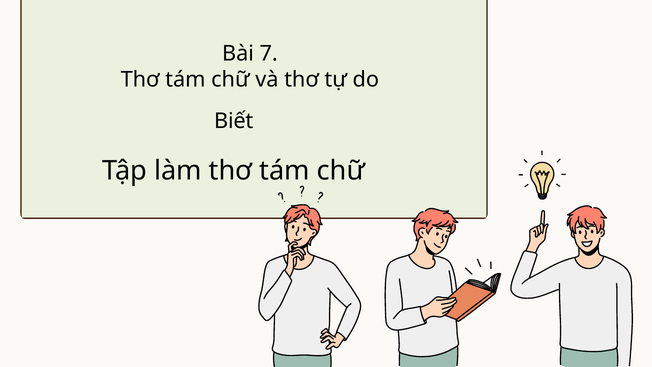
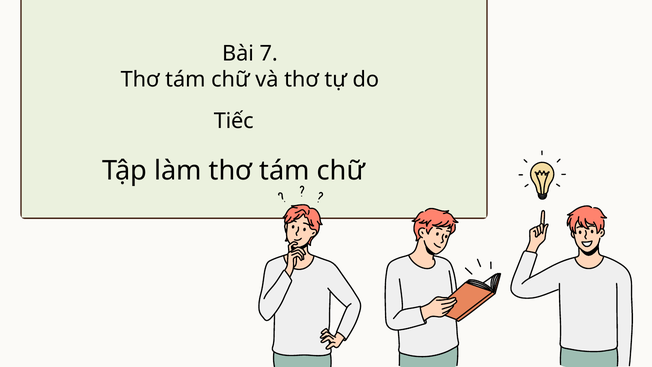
Biết: Biết -> Tiếc
